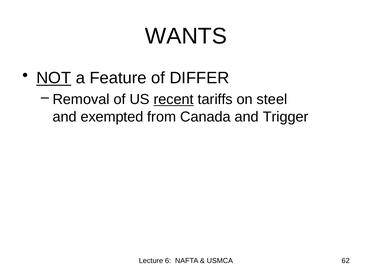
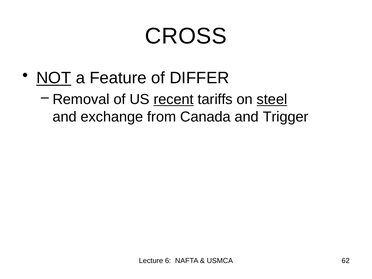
WANTS: WANTS -> CROSS
steel underline: none -> present
exempted: exempted -> exchange
